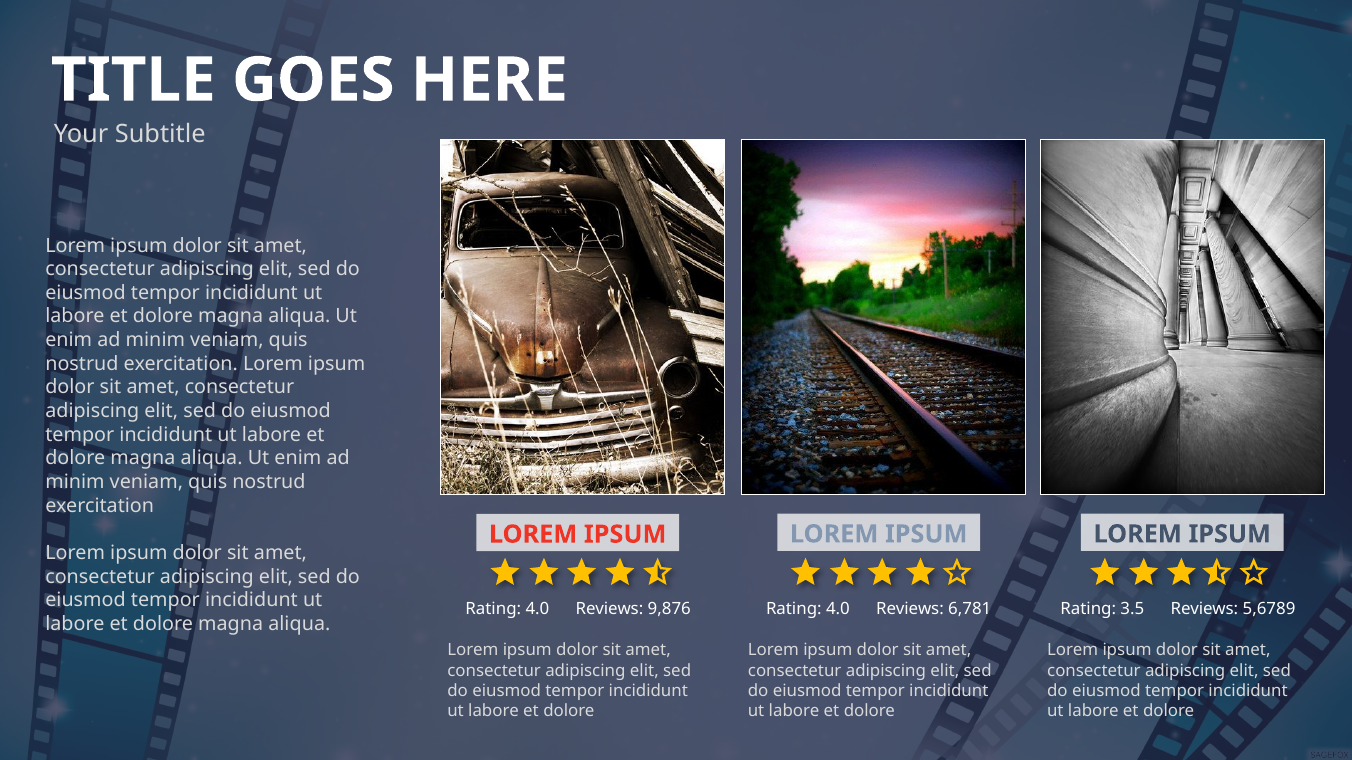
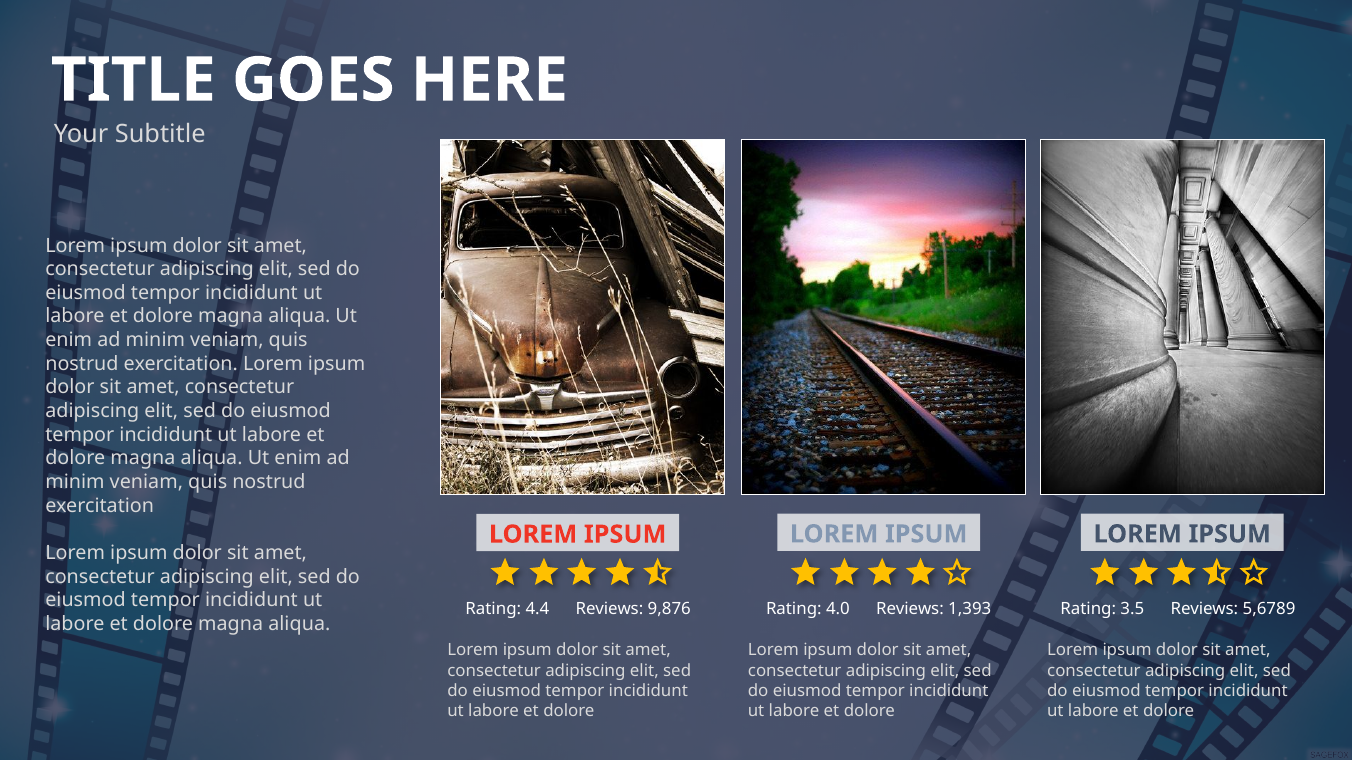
4.0 at (537, 609): 4.0 -> 4.4
6,781: 6,781 -> 1,393
